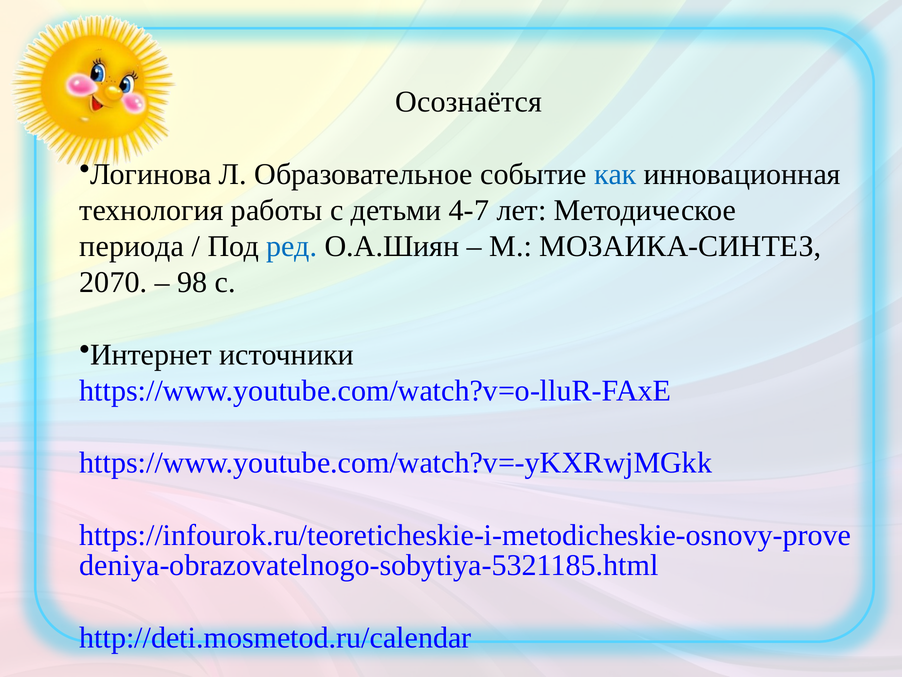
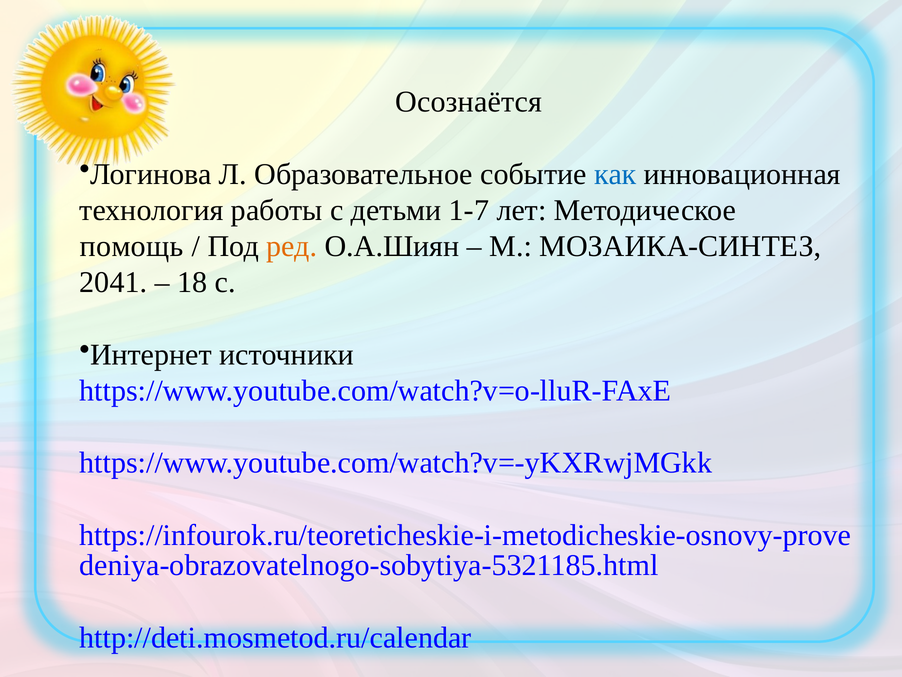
4-7: 4-7 -> 1-7
периода: периода -> помощь
ред colour: blue -> orange
2070: 2070 -> 2041
98: 98 -> 18
